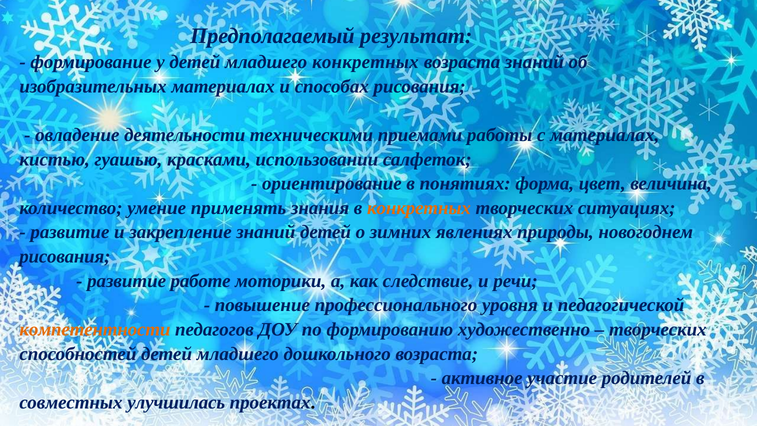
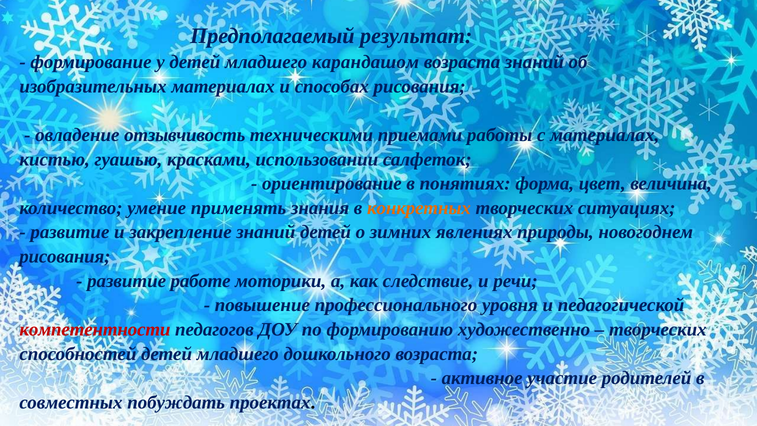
младшего конкретных: конкретных -> карандашом
деятельности: деятельности -> отзывчивость
компетентности colour: orange -> red
улучшилась: улучшилась -> побуждать
